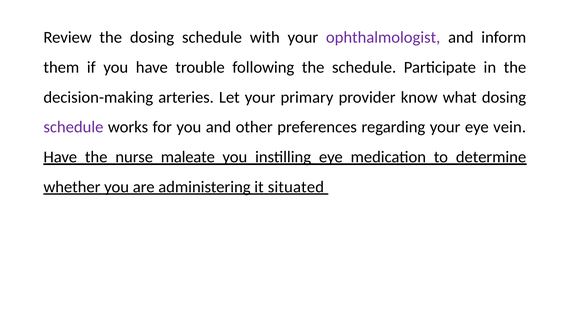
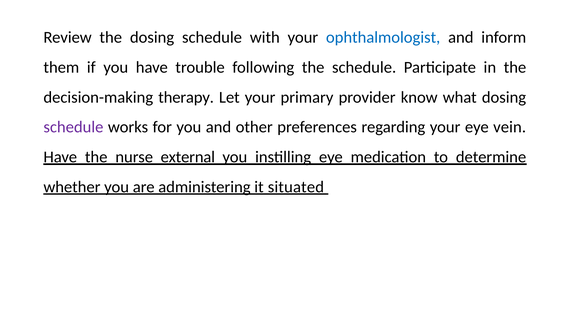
ophthalmologist colour: purple -> blue
arteries: arteries -> therapy
maleate: maleate -> external
